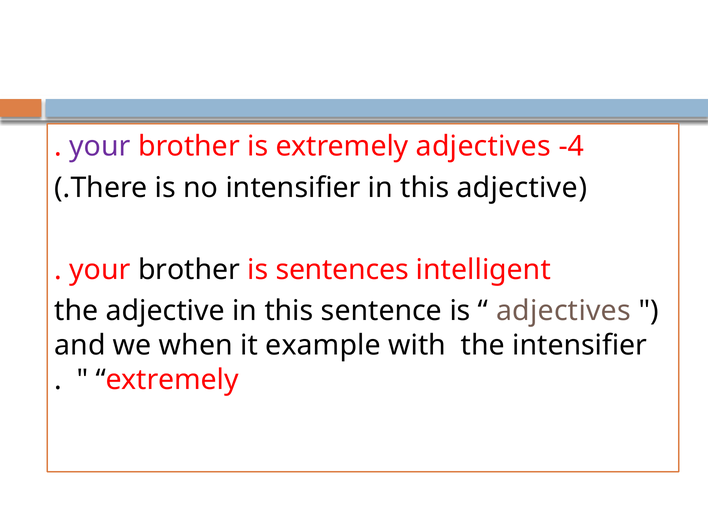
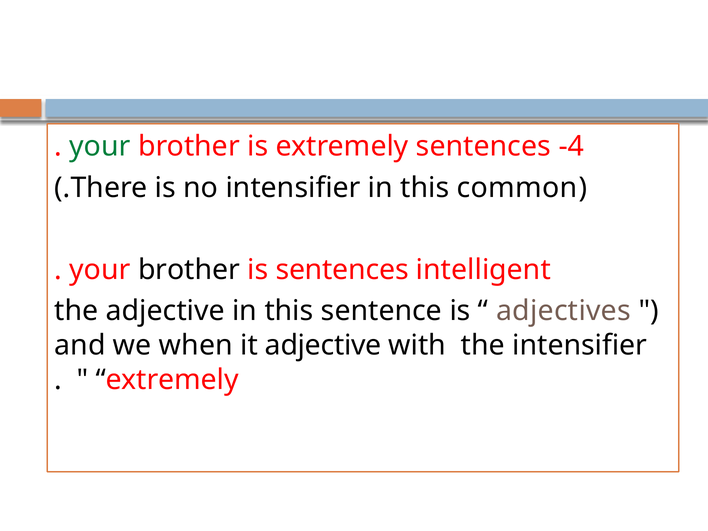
your at (100, 147) colour: purple -> green
extremely adjectives: adjectives -> sentences
this adjective: adjective -> common
it example: example -> adjective
